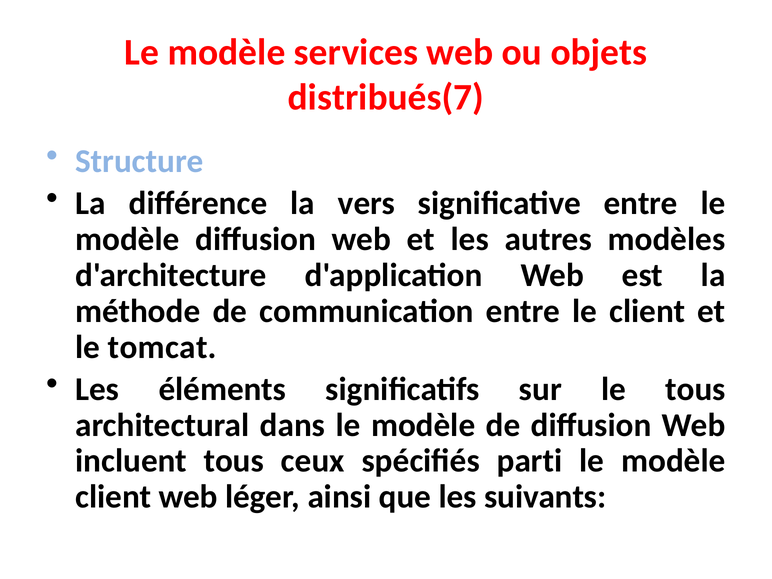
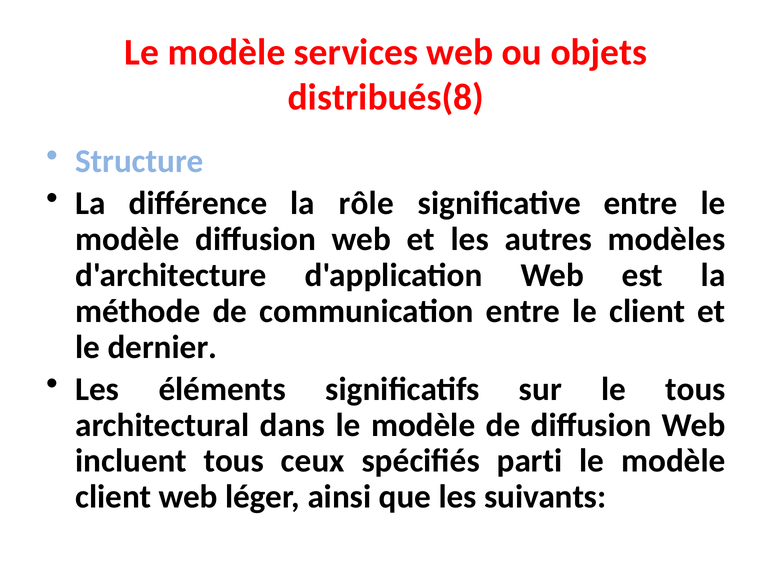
distribués(7: distribués(7 -> distribués(8
vers: vers -> rôle
tomcat: tomcat -> dernier
